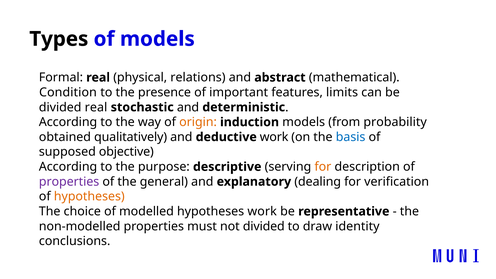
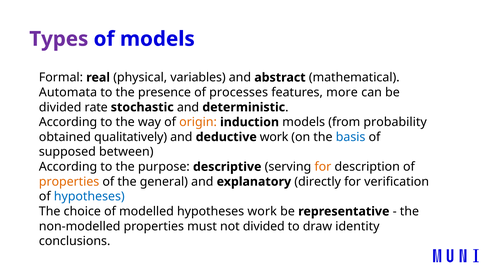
Types colour: black -> purple
relations: relations -> variables
Condition: Condition -> Automata
important: important -> processes
limits: limits -> more
divided real: real -> rate
objective: objective -> between
properties at (69, 182) colour: purple -> orange
dealing: dealing -> directly
hypotheses at (89, 197) colour: orange -> blue
